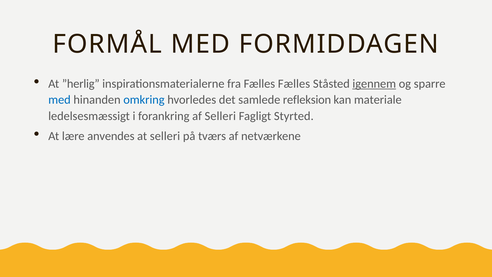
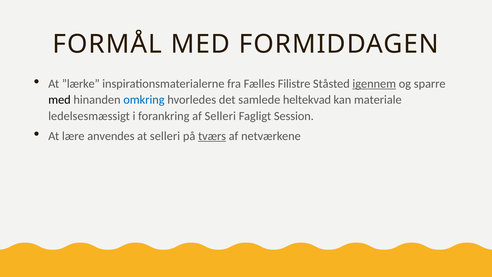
”herlig: ”herlig -> ”lærke
Fælles Fælles: Fælles -> Filistre
med at (59, 100) colour: blue -> black
refleksion: refleksion -> heltekvad
Styrted: Styrted -> Session
tværs underline: none -> present
